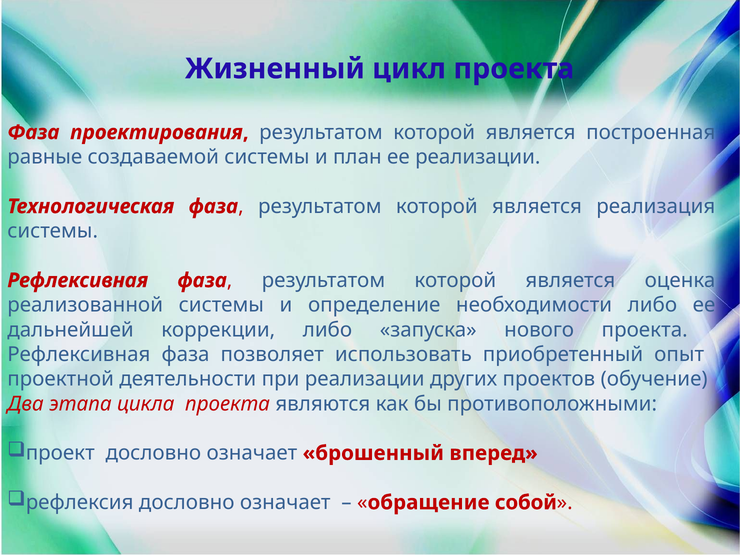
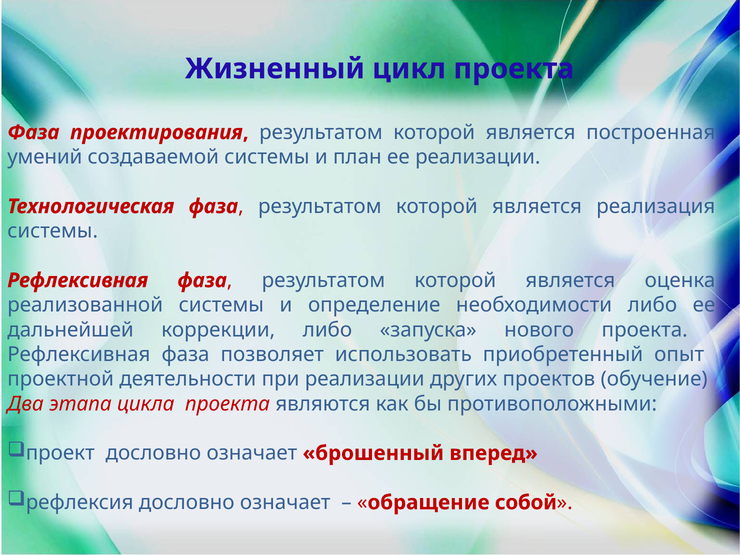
равные: равные -> умений
